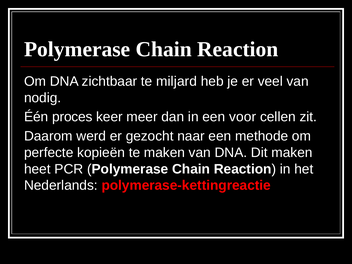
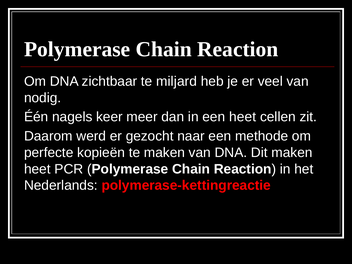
proces: proces -> nagels
een voor: voor -> heet
